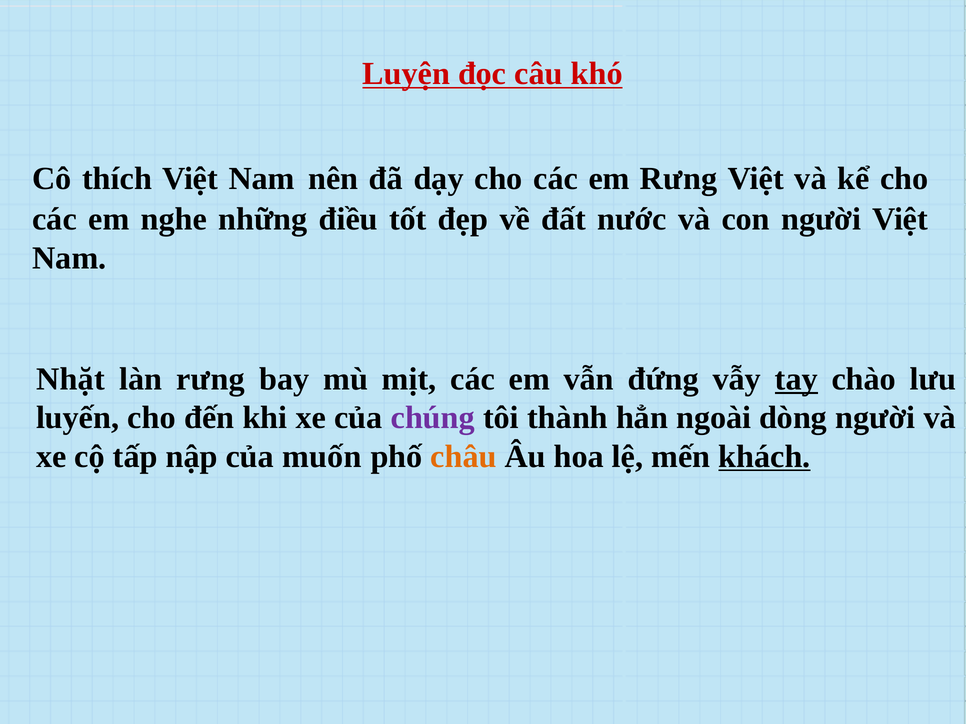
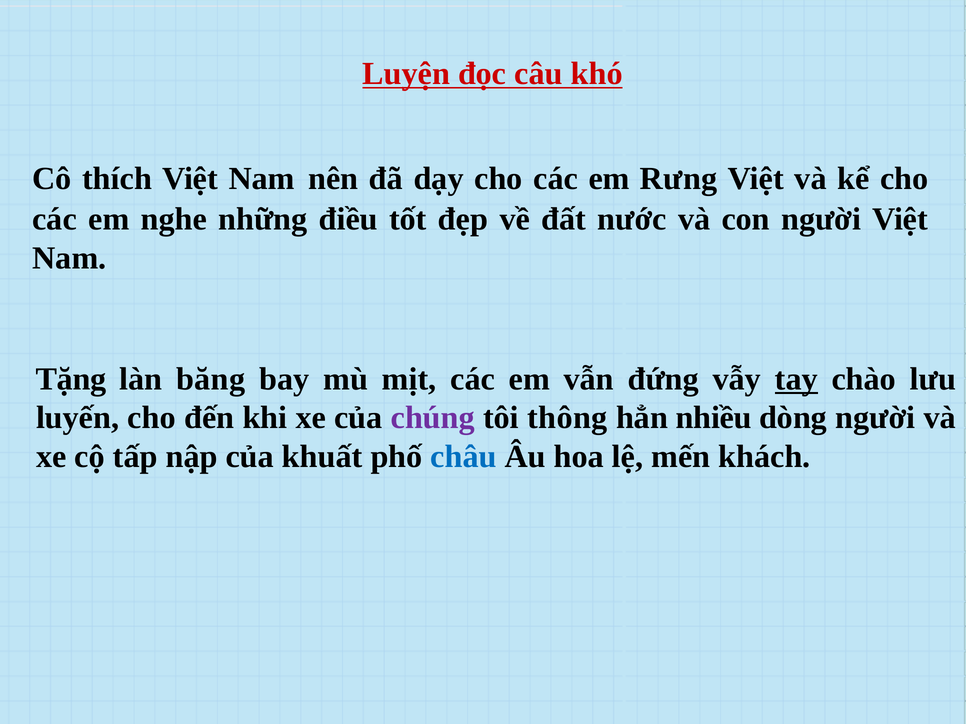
Nhặt: Nhặt -> Tặng
làn rưng: rưng -> băng
thành: thành -> thông
ngoài: ngoài -> nhiều
muốn: muốn -> khuất
châu colour: orange -> blue
khách underline: present -> none
